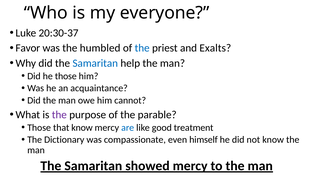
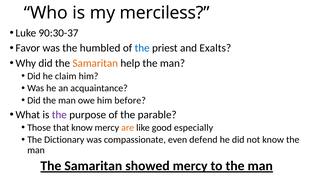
everyone: everyone -> merciless
20:30-37: 20:30-37 -> 90:30-37
Samaritan at (95, 63) colour: blue -> orange
he those: those -> claim
cannot: cannot -> before
are colour: blue -> orange
treatment: treatment -> especially
himself: himself -> defend
